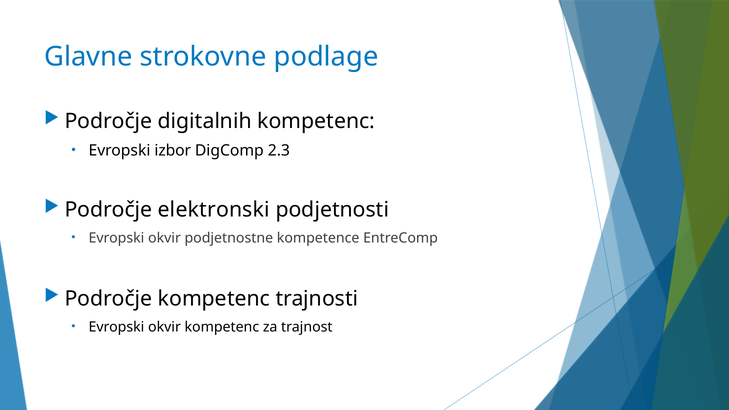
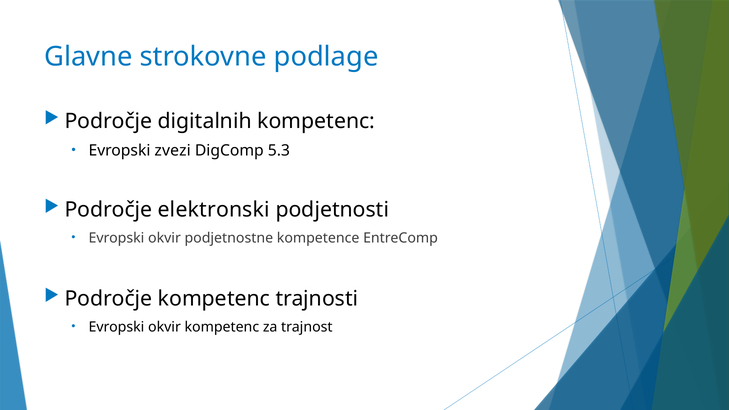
izbor: izbor -> zvezi
2.3: 2.3 -> 5.3
